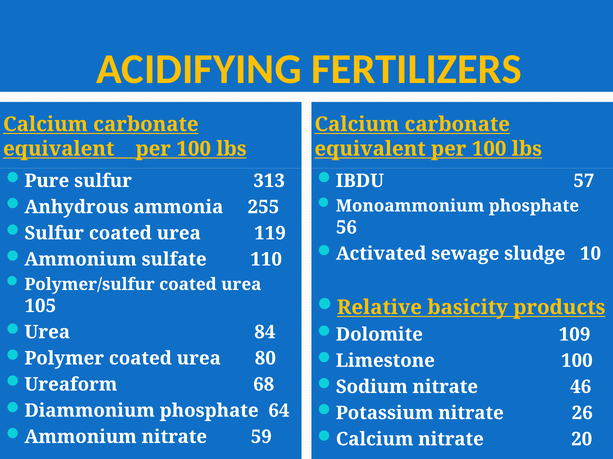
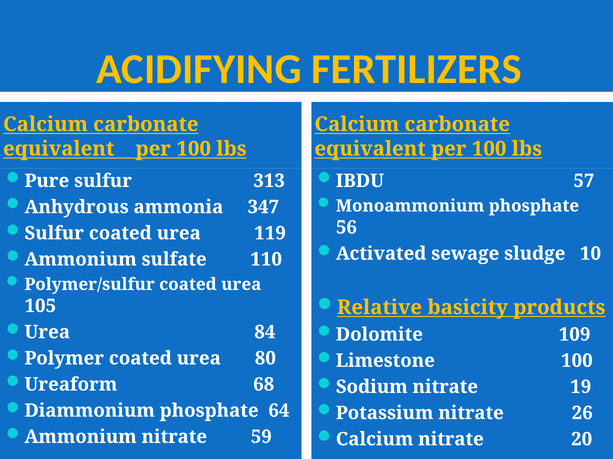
255: 255 -> 347
46: 46 -> 19
